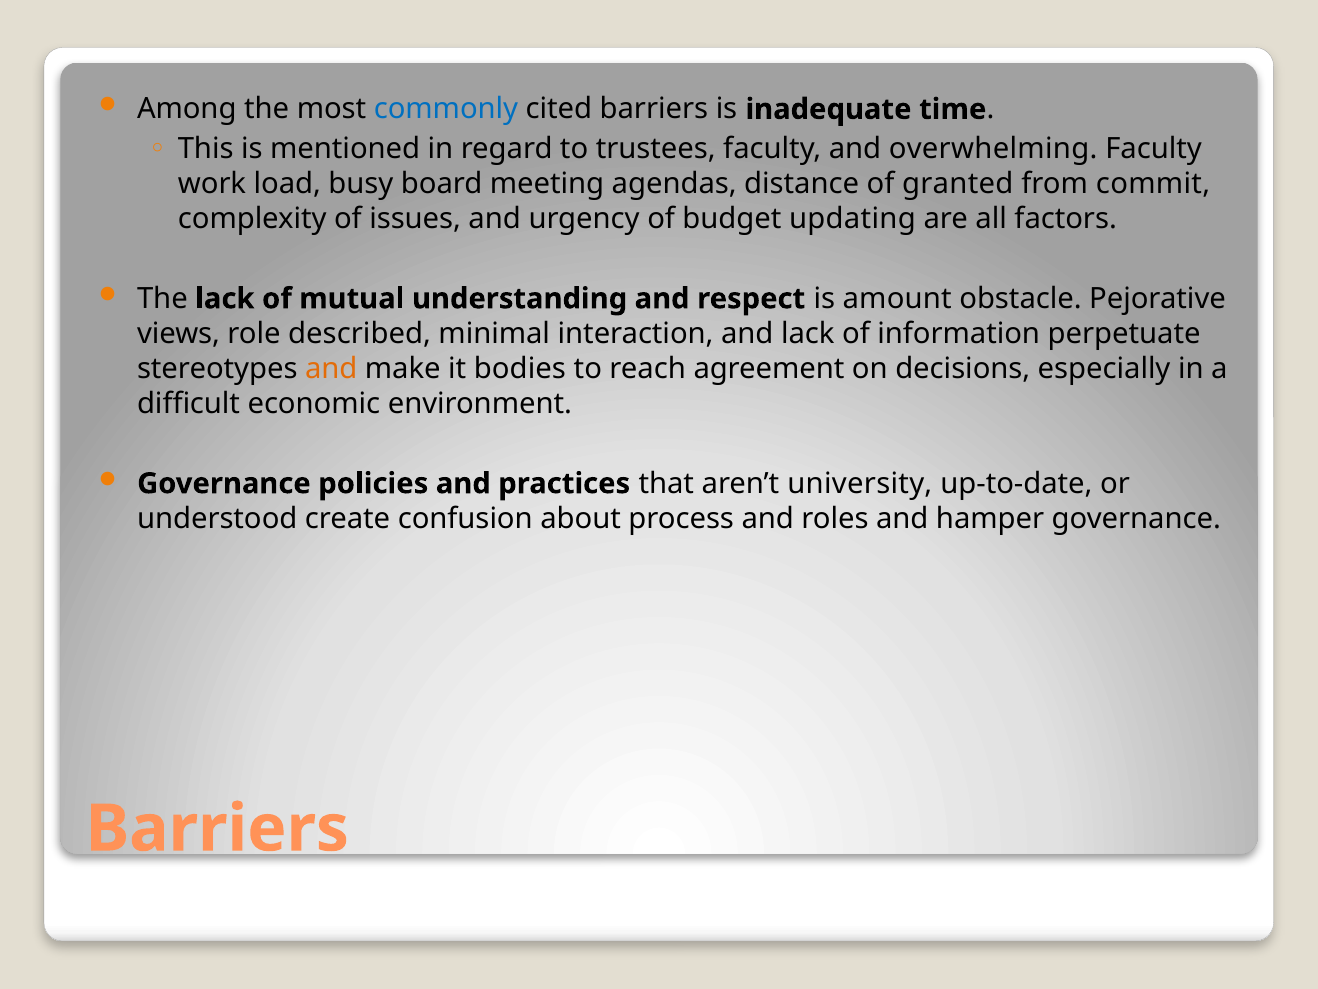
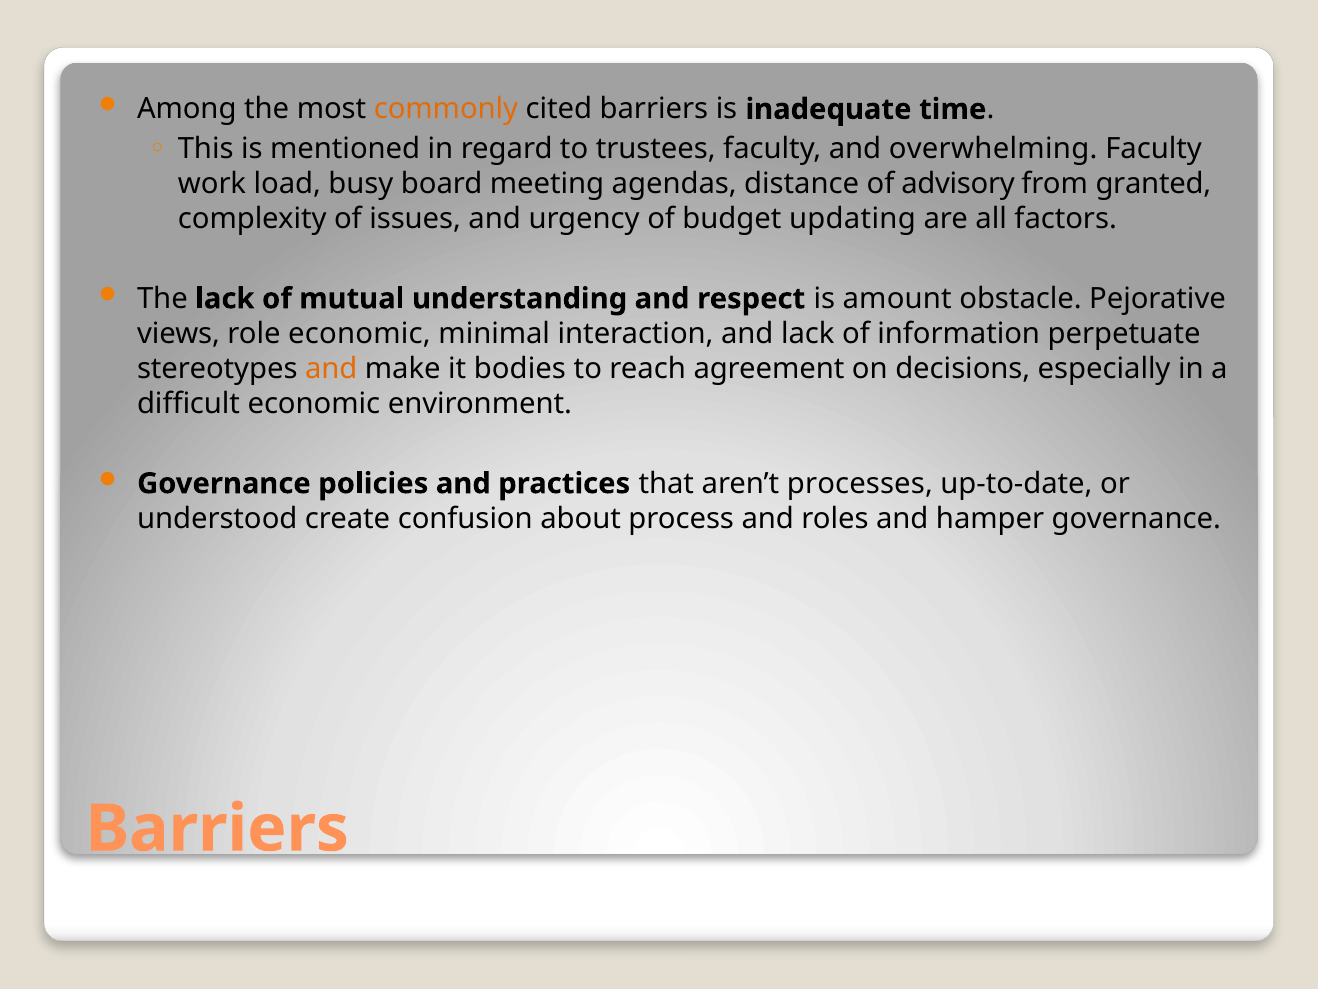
commonly colour: blue -> orange
granted: granted -> advisory
commit: commit -> granted
role described: described -> economic
university: university -> processes
